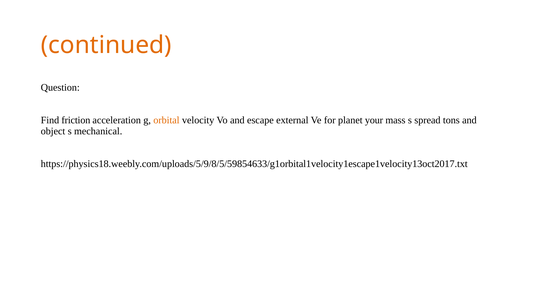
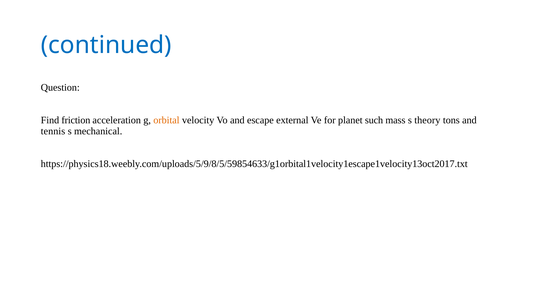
continued colour: orange -> blue
your: your -> such
spread: spread -> theory
object: object -> tennis
